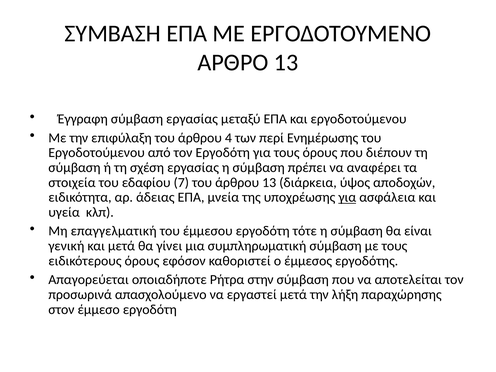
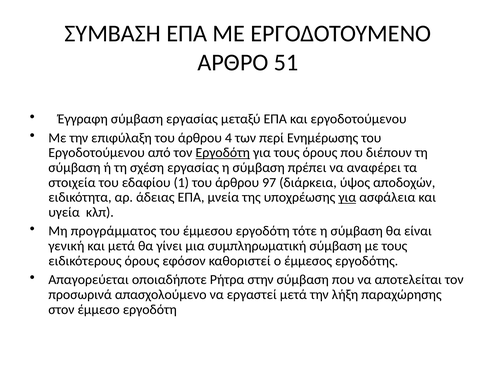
ΑΡΘΡΟ 13: 13 -> 51
Εργοδότη at (223, 153) underline: none -> present
7: 7 -> 1
άρθρου 13: 13 -> 97
επαγγελματική: επαγγελματική -> προγράμματος
